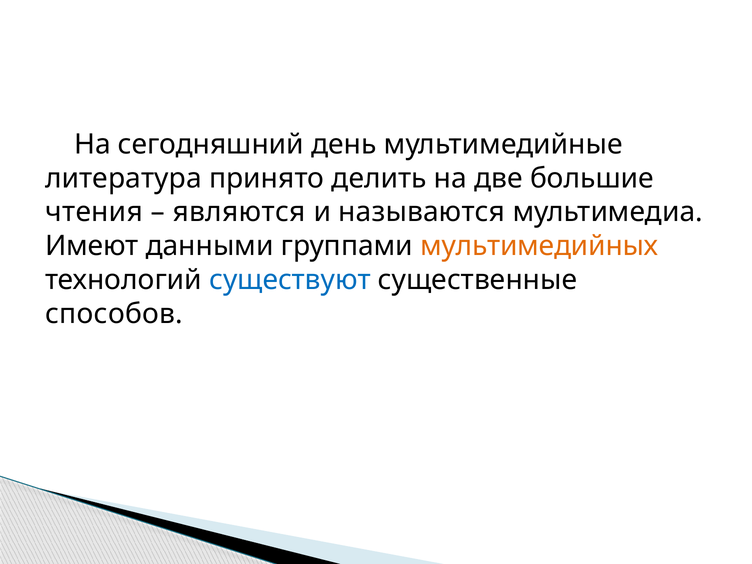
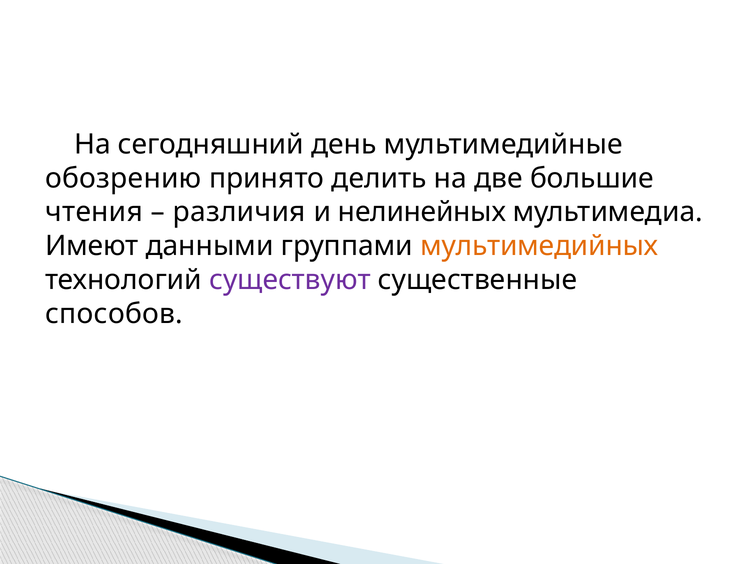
литература: литература -> обозрению
являются: являются -> различия
называются: называются -> нелинейных
существуют colour: blue -> purple
